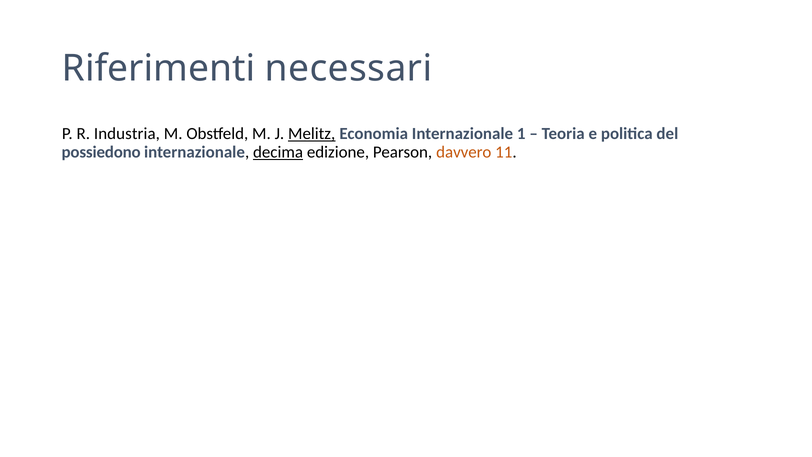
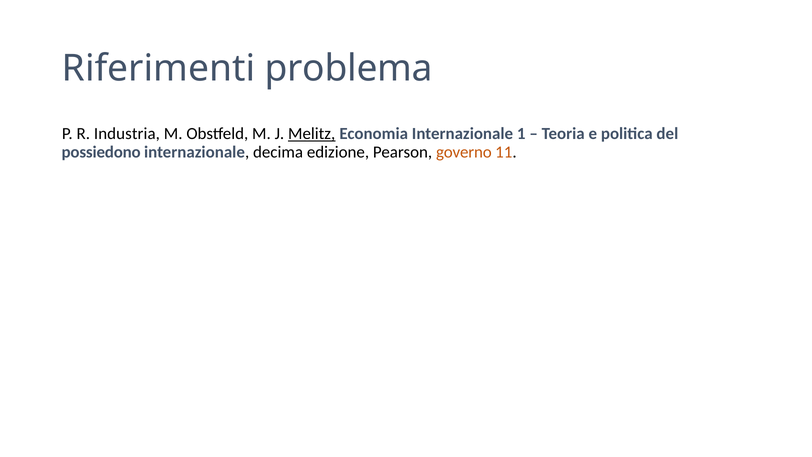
necessari: necessari -> problema
decima underline: present -> none
davvero: davvero -> governo
